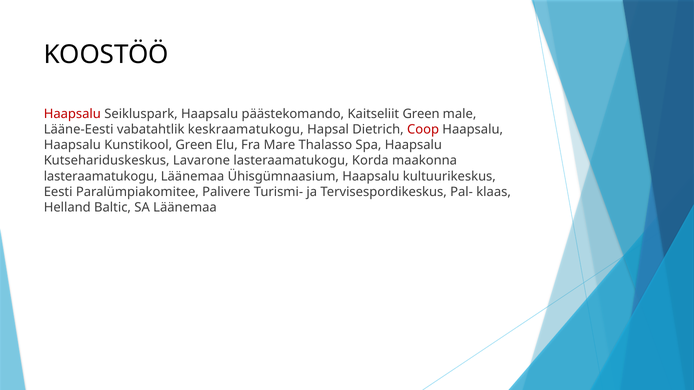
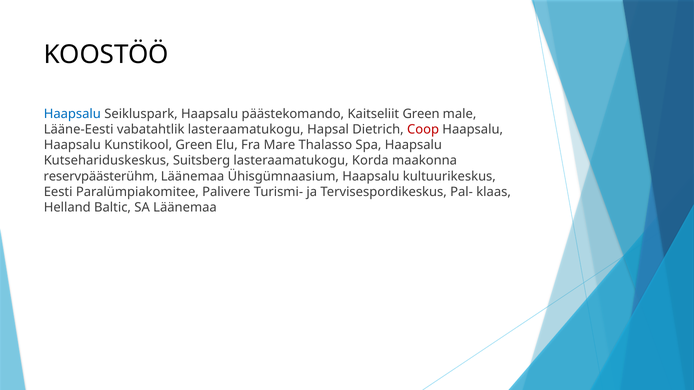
Haapsalu at (72, 114) colour: red -> blue
vabatahtlik keskraamatukogu: keskraamatukogu -> lasteraamatukogu
Lavarone: Lavarone -> Suitsberg
lasteraamatukogu at (101, 176): lasteraamatukogu -> reservpäästerühm
